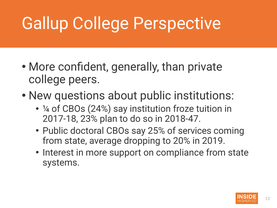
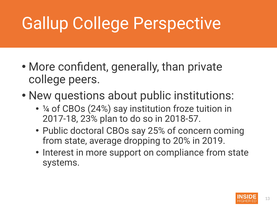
2018-47: 2018-47 -> 2018-57
services: services -> concern
